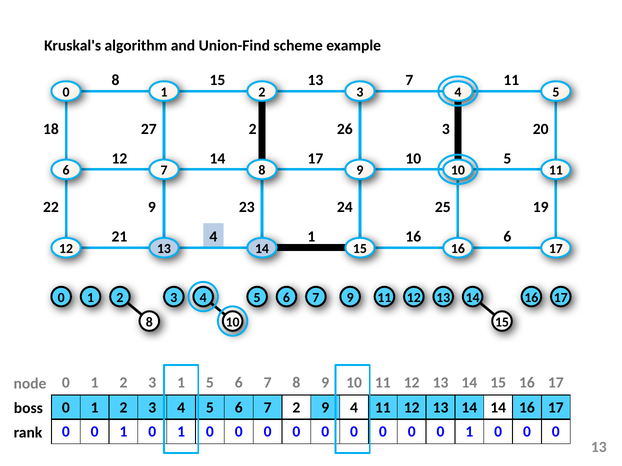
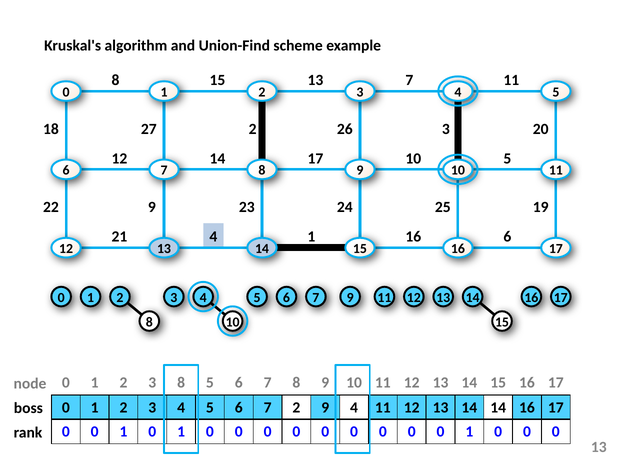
3 1: 1 -> 8
